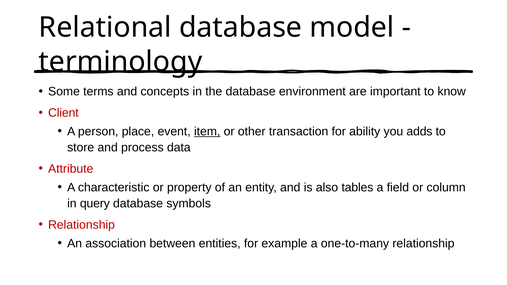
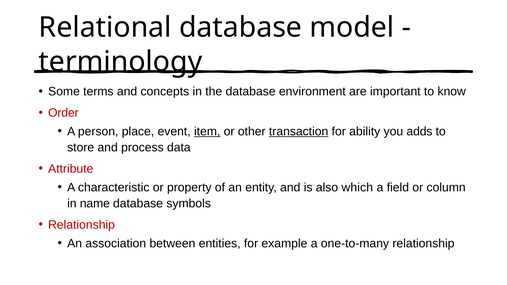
Client: Client -> Order
transaction underline: none -> present
tables: tables -> which
query: query -> name
